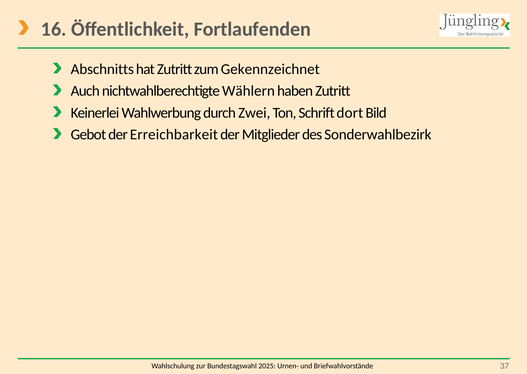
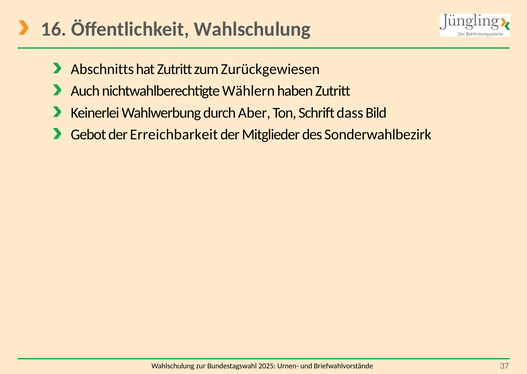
Öffentlichkeit Fortlaufenden: Fortlaufenden -> Wahlschulung
Gekennzeichnet: Gekennzeichnet -> Zurückgewiesen
Zwei: Zwei -> Aber
dort: dort -> dass
